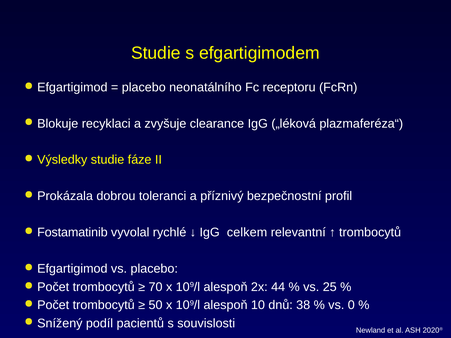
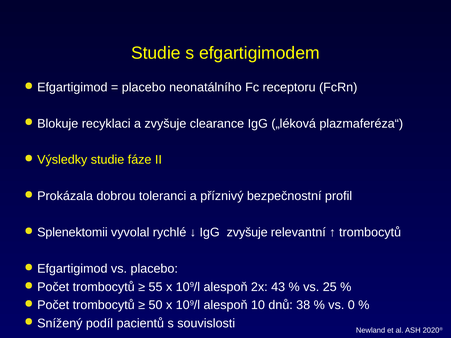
Fostamatinib: Fostamatinib -> Splenektomii
celkem at (247, 233): celkem -> zvyšuje
70: 70 -> 55
44: 44 -> 43
